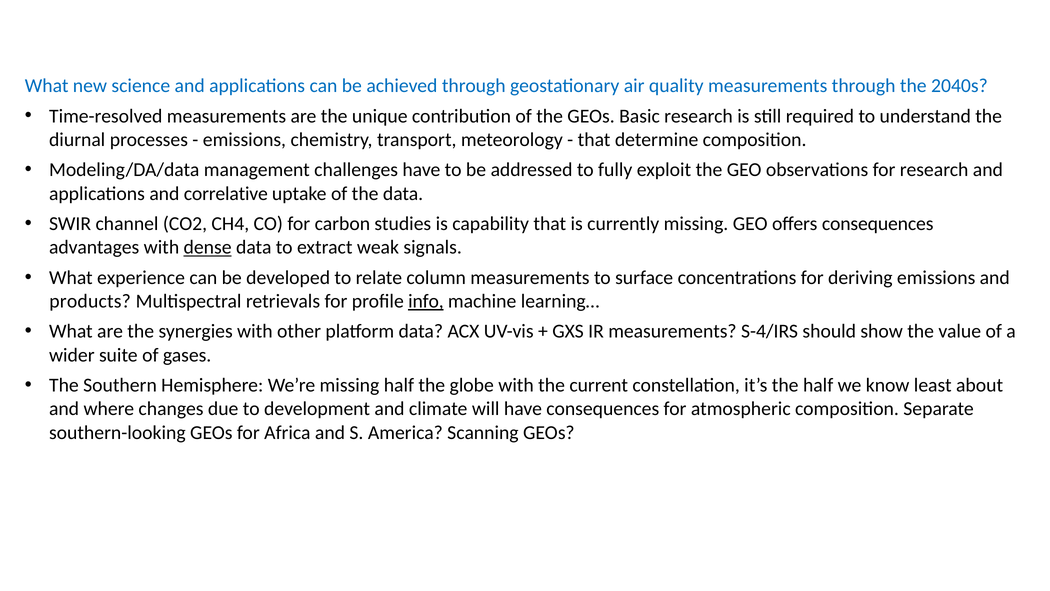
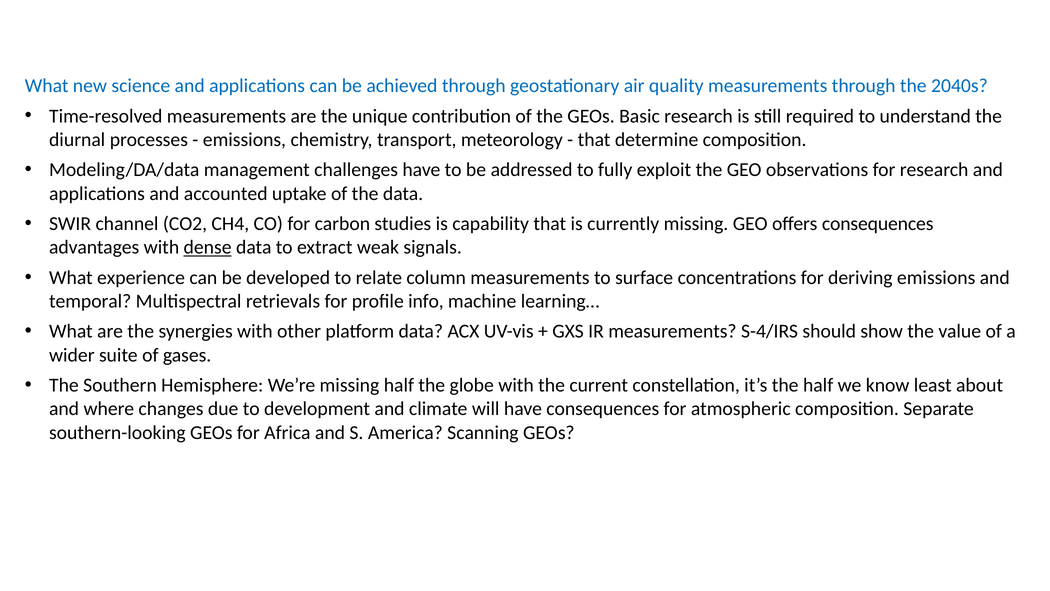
correlative: correlative -> accounted
products: products -> temporal
info underline: present -> none
